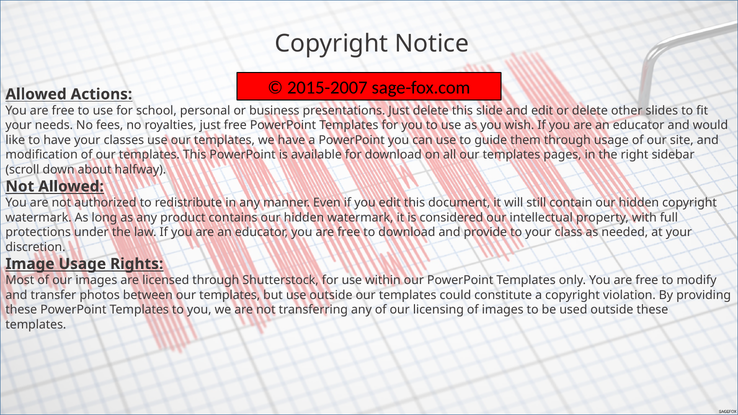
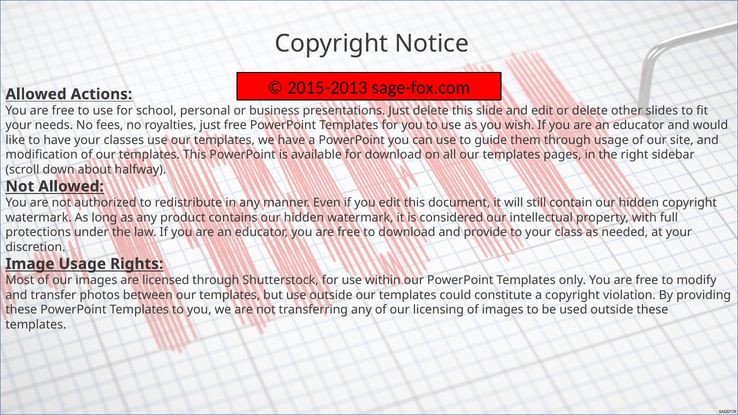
2015-2007: 2015-2007 -> 2015-2013
